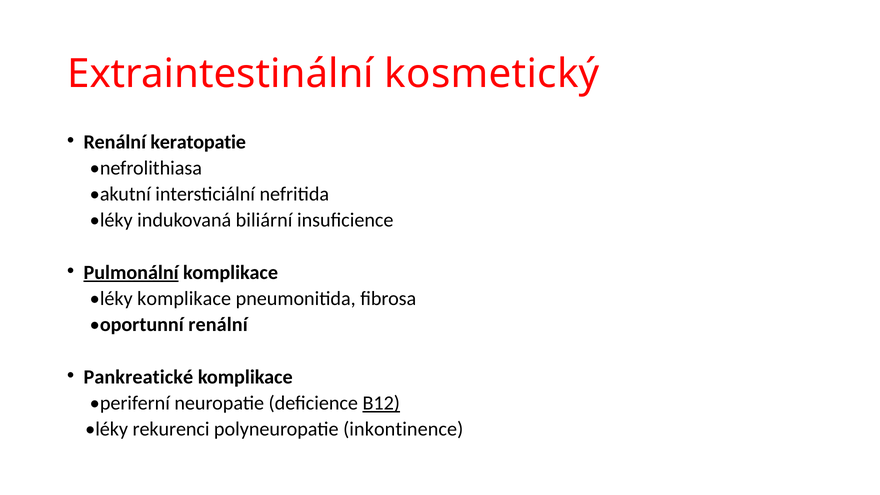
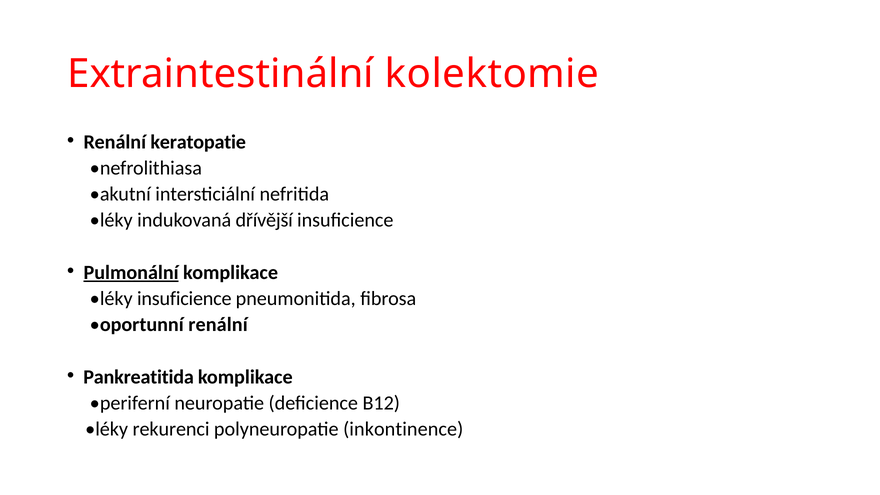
kosmetický: kosmetický -> kolektomie
biliární: biliární -> dřívější
léky komplikace: komplikace -> insuficience
Pankreatické: Pankreatické -> Pankreatitida
B12 underline: present -> none
